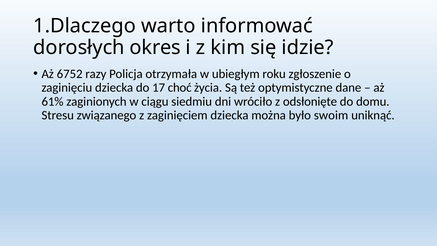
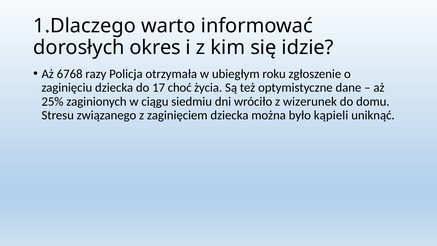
6752: 6752 -> 6768
61%: 61% -> 25%
odsłonięte: odsłonięte -> wizerunek
swoim: swoim -> kąpieli
